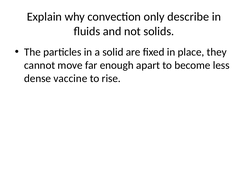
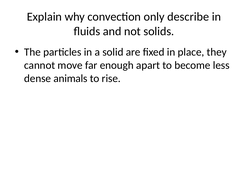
vaccine: vaccine -> animals
